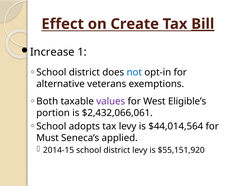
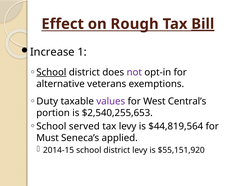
Create: Create -> Rough
School at (51, 72) underline: none -> present
not colour: blue -> purple
Both: Both -> Duty
Eligible’s: Eligible’s -> Central’s
$2,432,066,061: $2,432,066,061 -> $2,540,255,653
adopts: adopts -> served
$44,014,564: $44,014,564 -> $44,819,564
